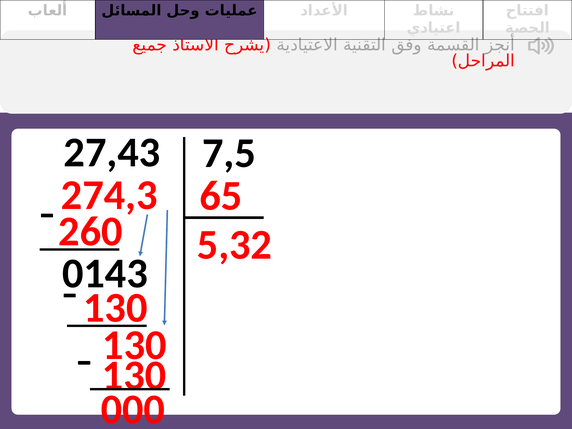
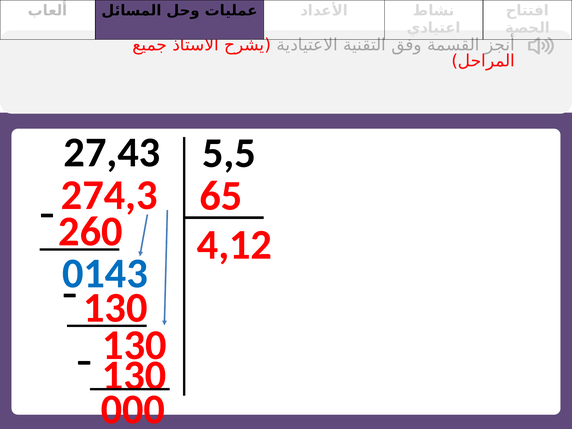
7,5: 7,5 -> 5,5
5,32: 5,32 -> 4,12
0143 colour: black -> blue
